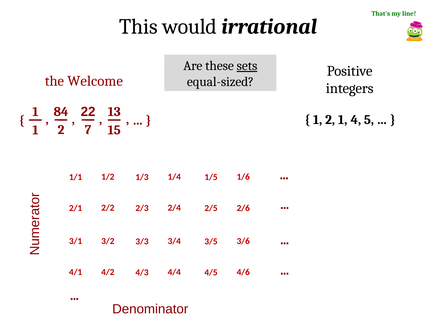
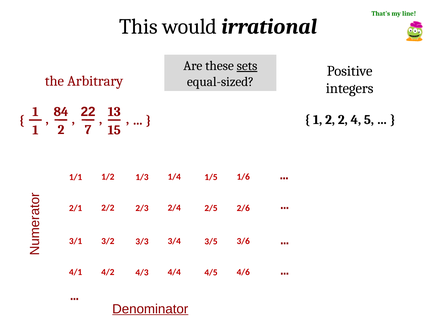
Welcome: Welcome -> Arbitrary
2 1: 1 -> 2
Denominator underline: none -> present
